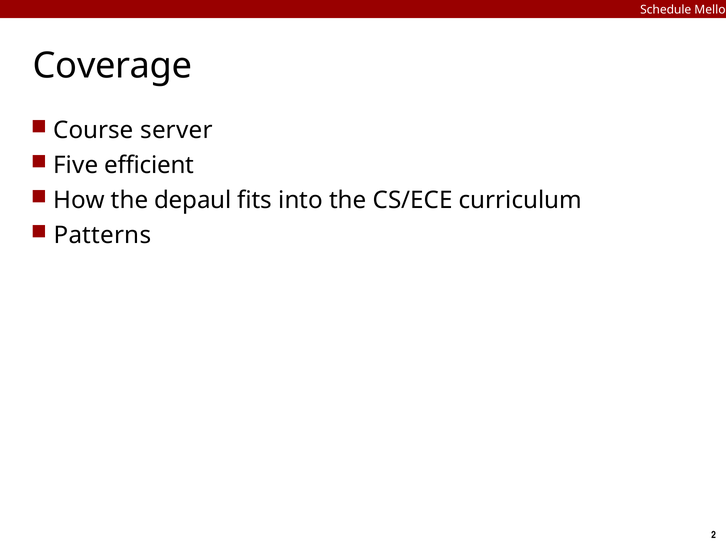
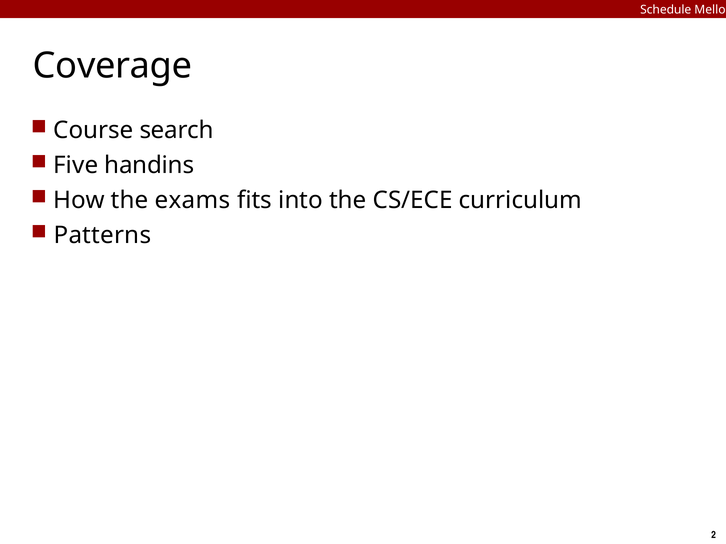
server: server -> search
efficient: efficient -> handins
depaul: depaul -> exams
